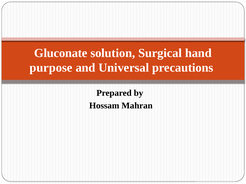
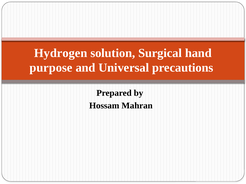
Gluconate: Gluconate -> Hydrogen
